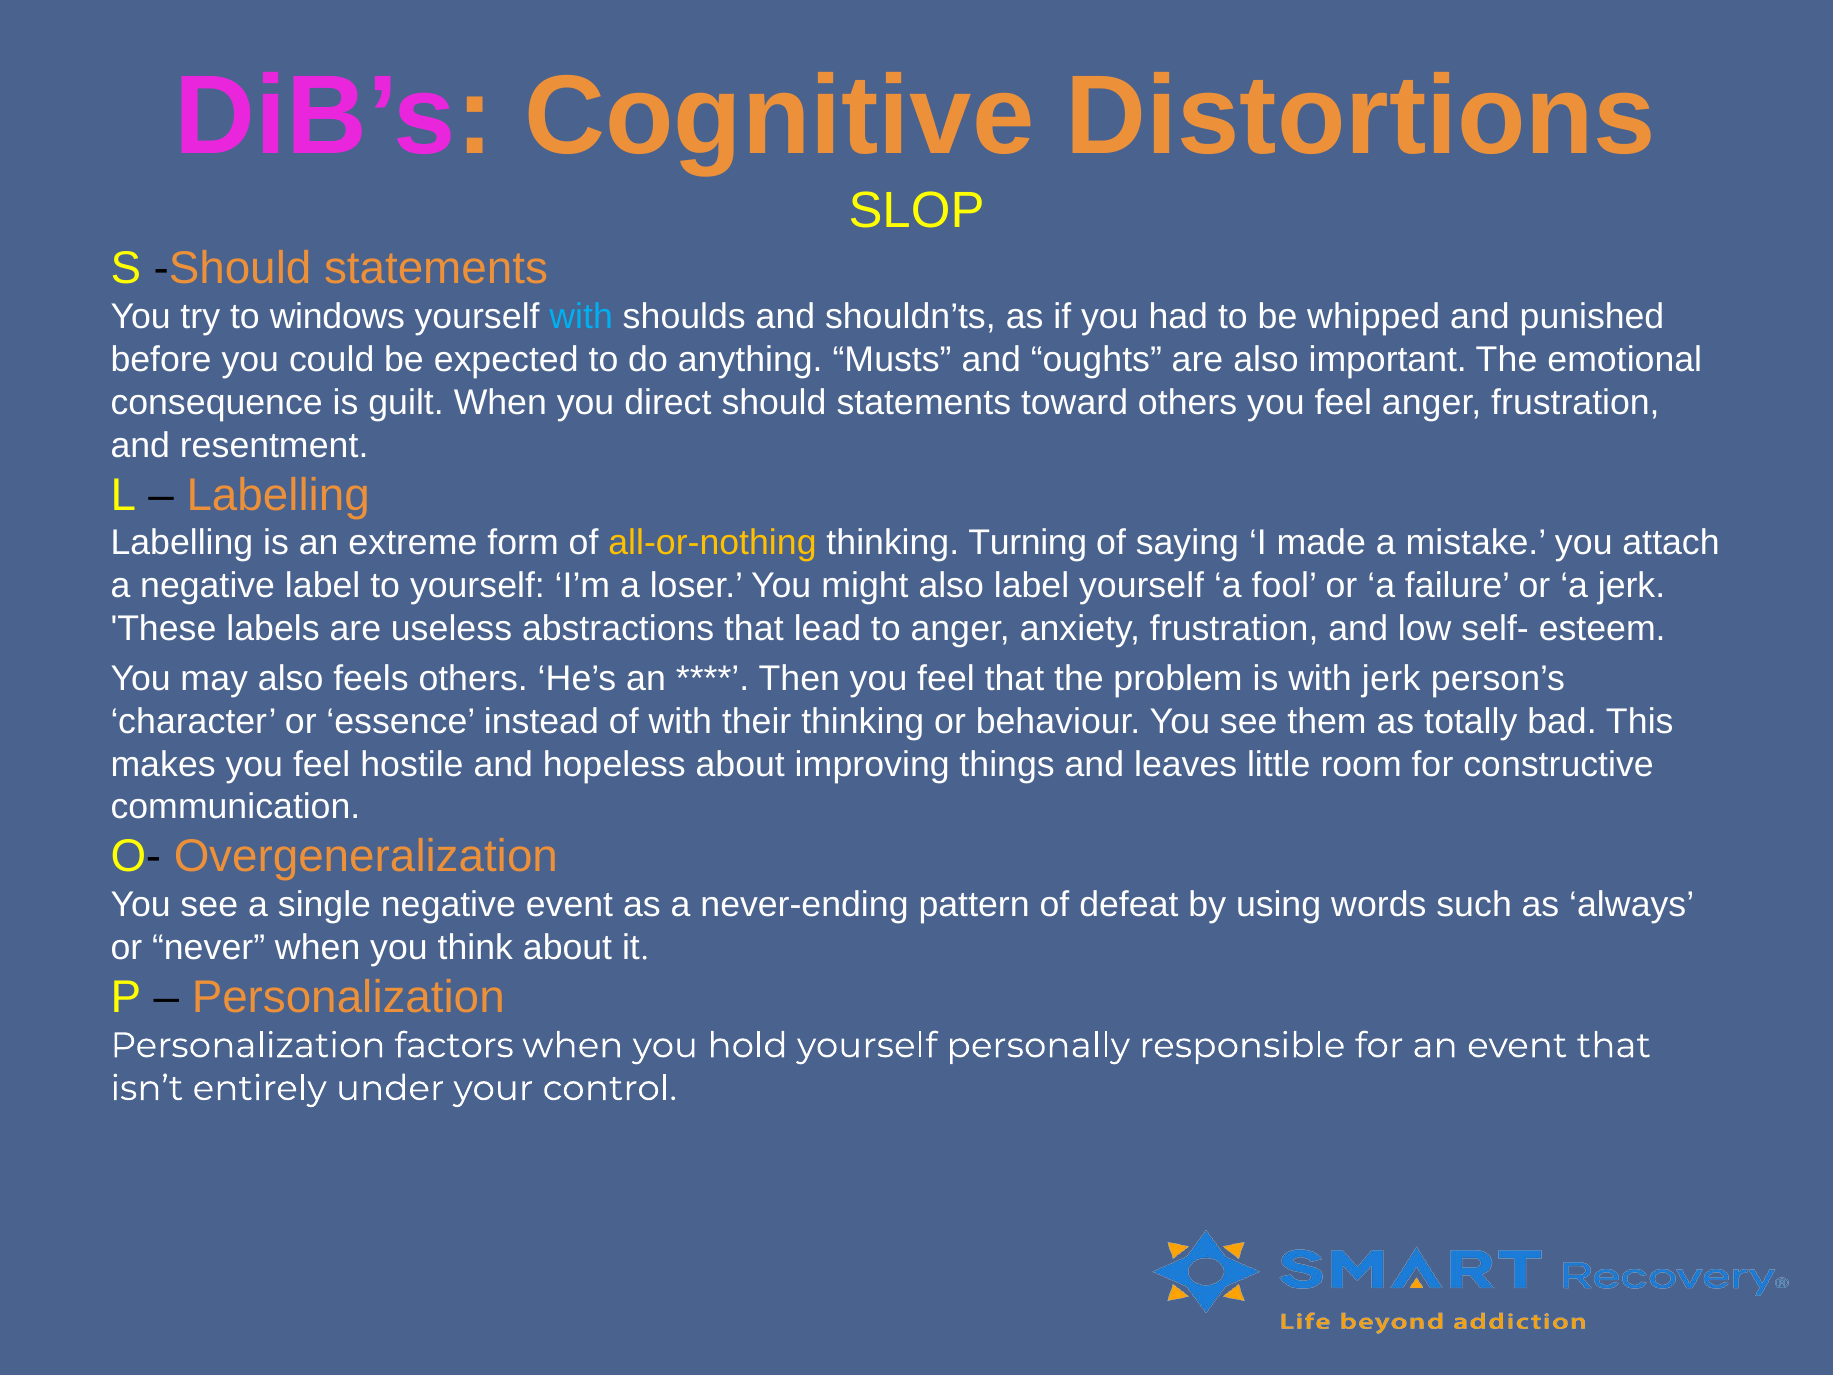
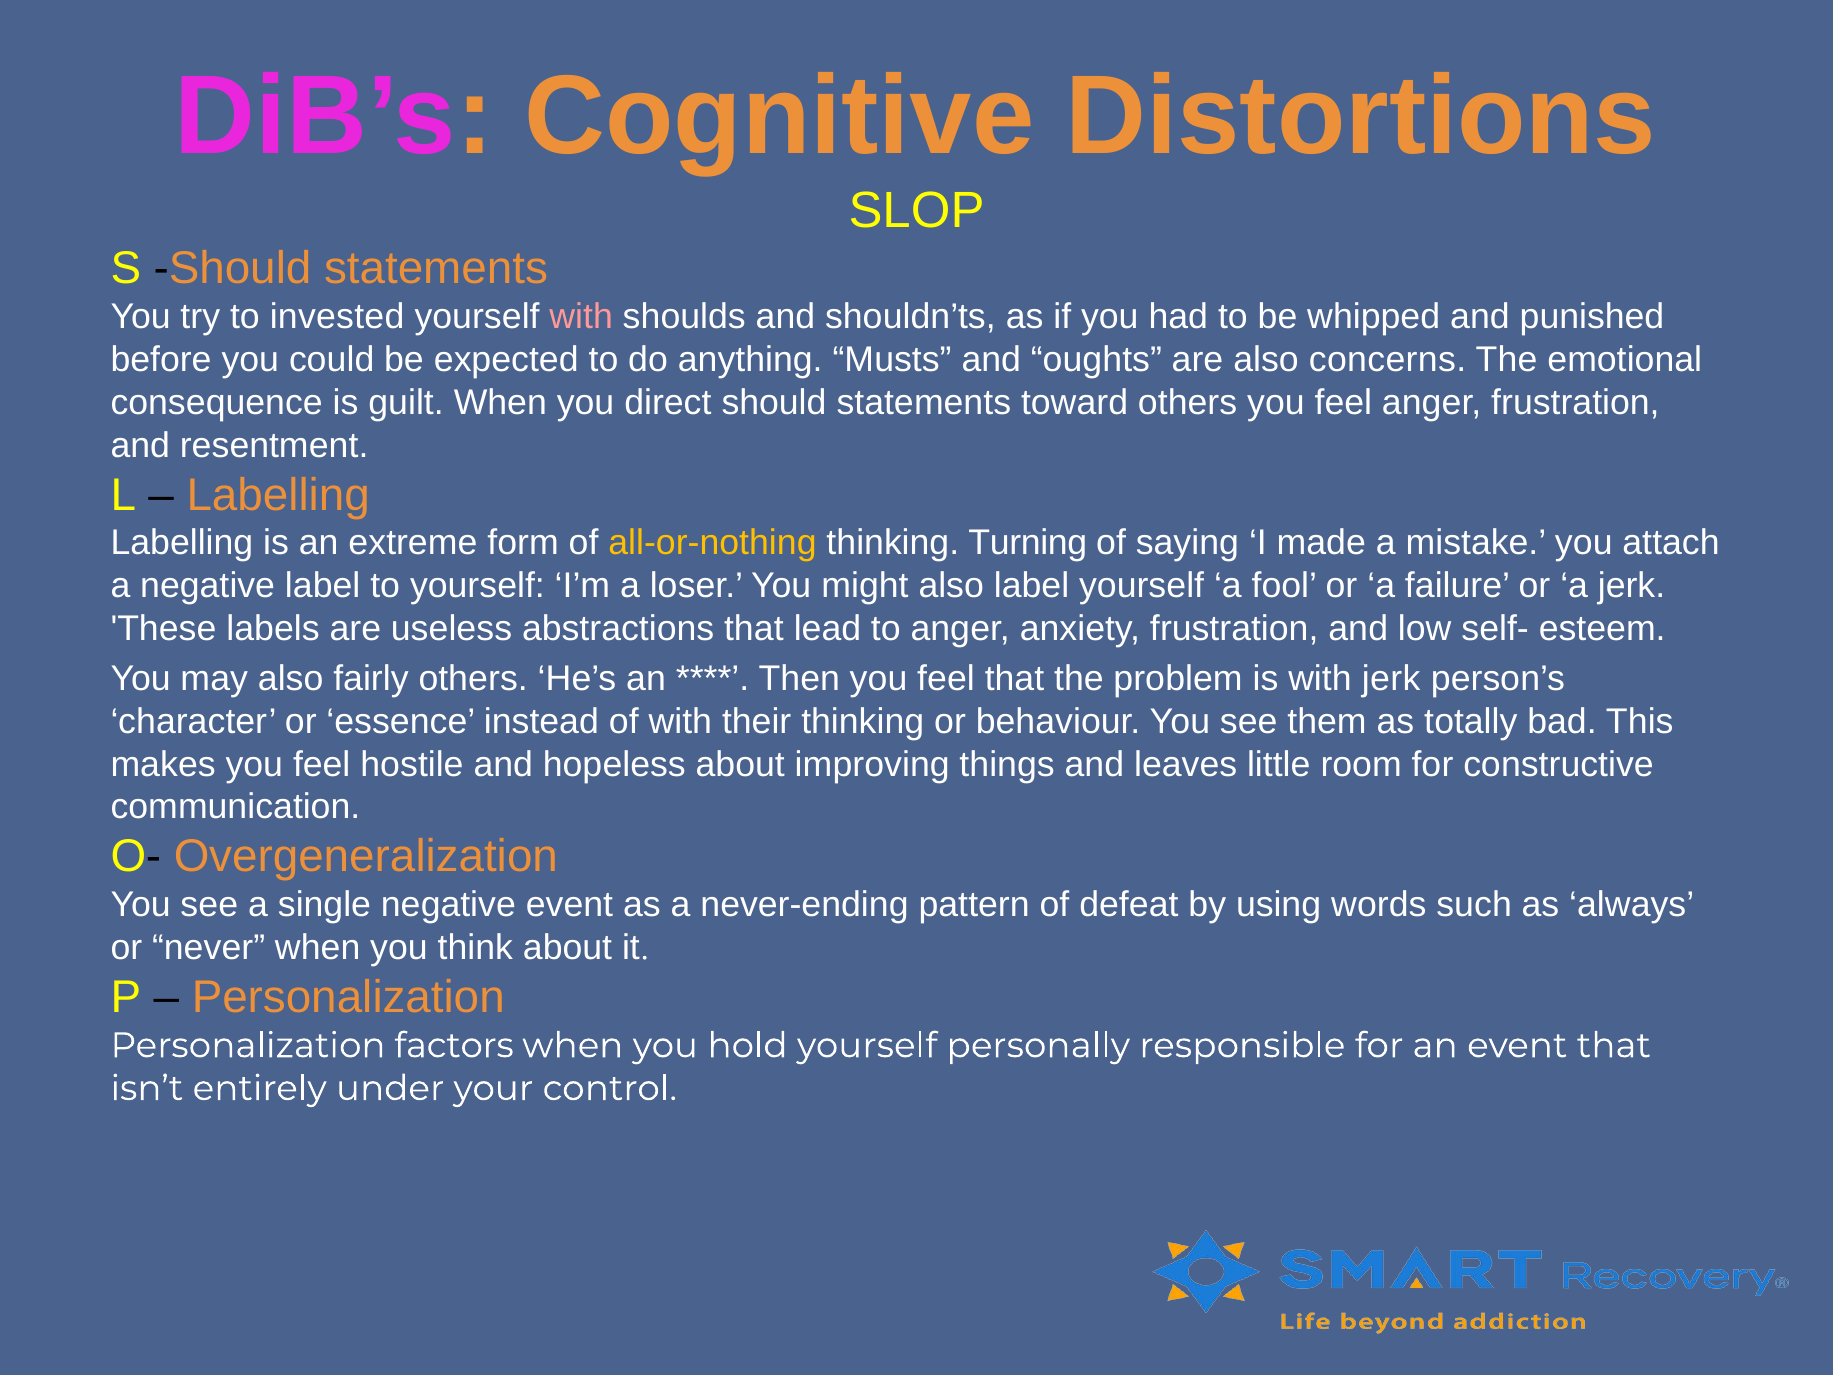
windows: windows -> invested
with at (581, 317) colour: light blue -> pink
important: important -> concerns
feels: feels -> fairly
